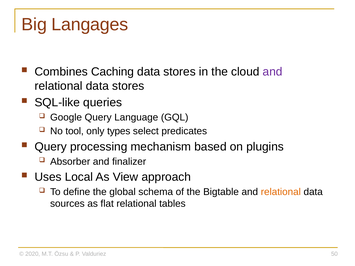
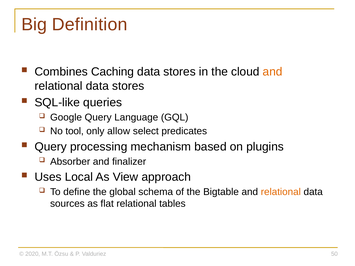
Langages: Langages -> Definition
and at (273, 72) colour: purple -> orange
types: types -> allow
